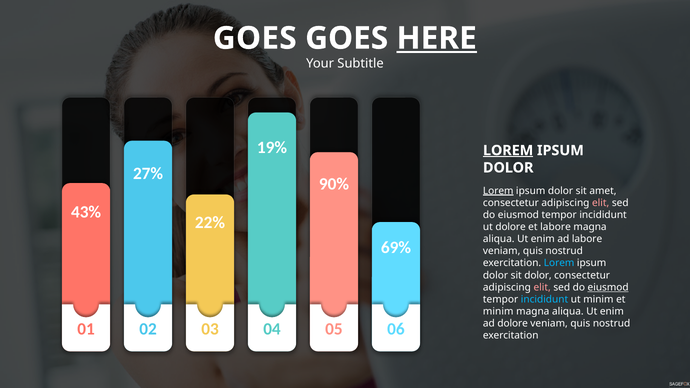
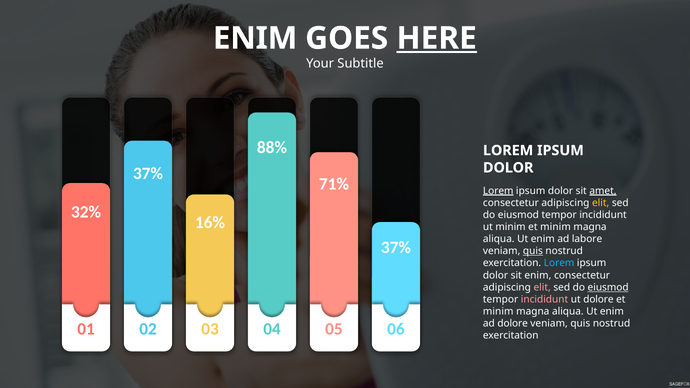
GOES at (255, 38): GOES -> ENIM
19%: 19% -> 88%
LOREM at (508, 151) underline: present -> none
27% at (148, 173): 27% -> 37%
90%: 90% -> 71%
amet underline: none -> present
elit at (601, 203) colour: pink -> yellow
43%: 43% -> 32%
22%: 22% -> 16%
ut dolore: dolore -> minim
labore at (556, 227): labore -> minim
69% at (396, 248): 69% -> 37%
quis at (533, 251) underline: none -> present
sit dolor: dolor -> enim
incididunt at (544, 299) colour: light blue -> pink
ut minim: minim -> dolore
